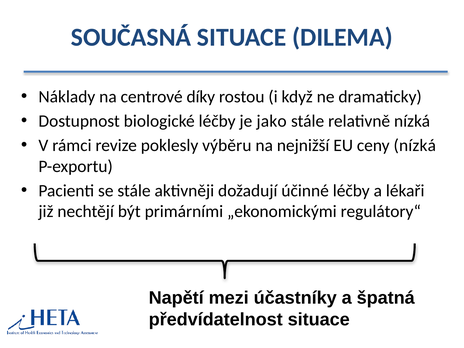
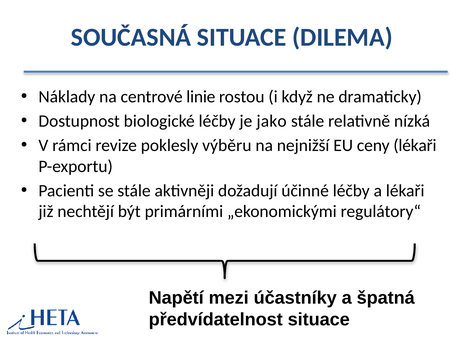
díky: díky -> linie
ceny nízká: nízká -> lékaři
